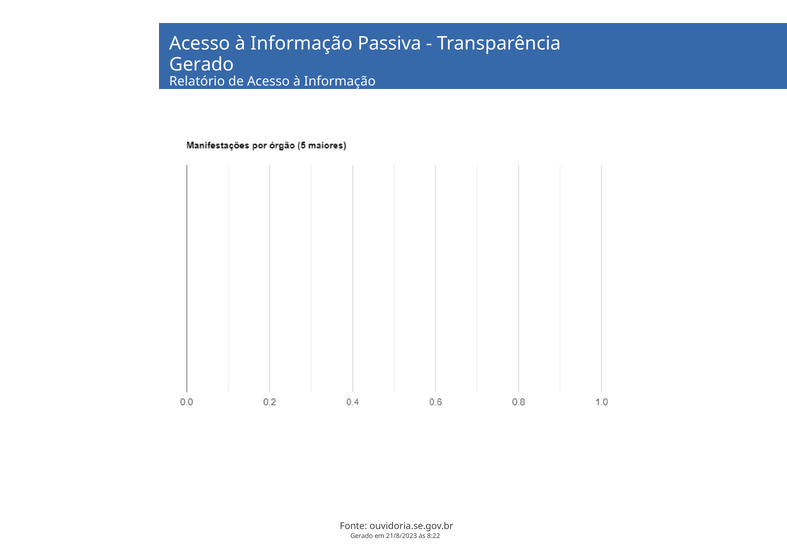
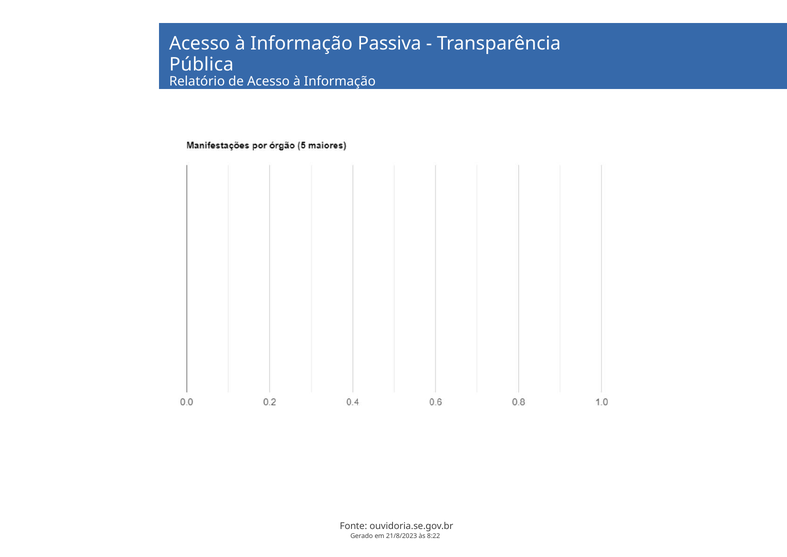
Gerado at (202, 64): Gerado -> Pública
